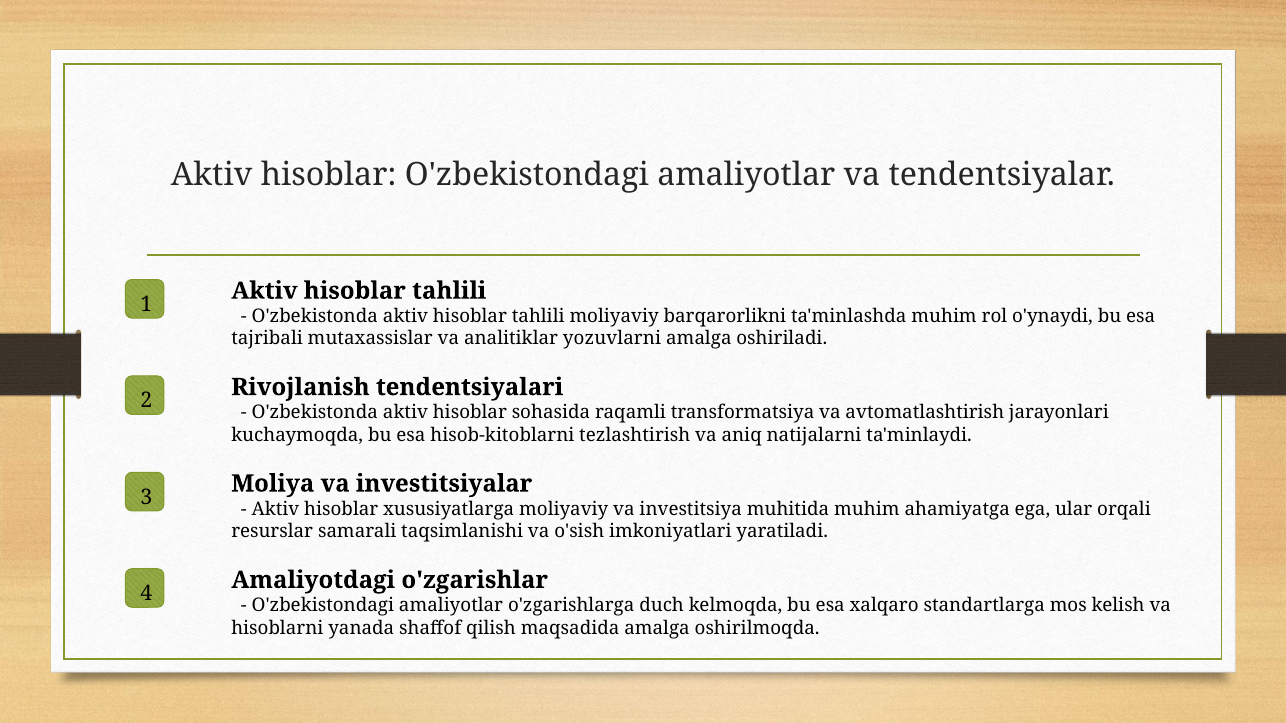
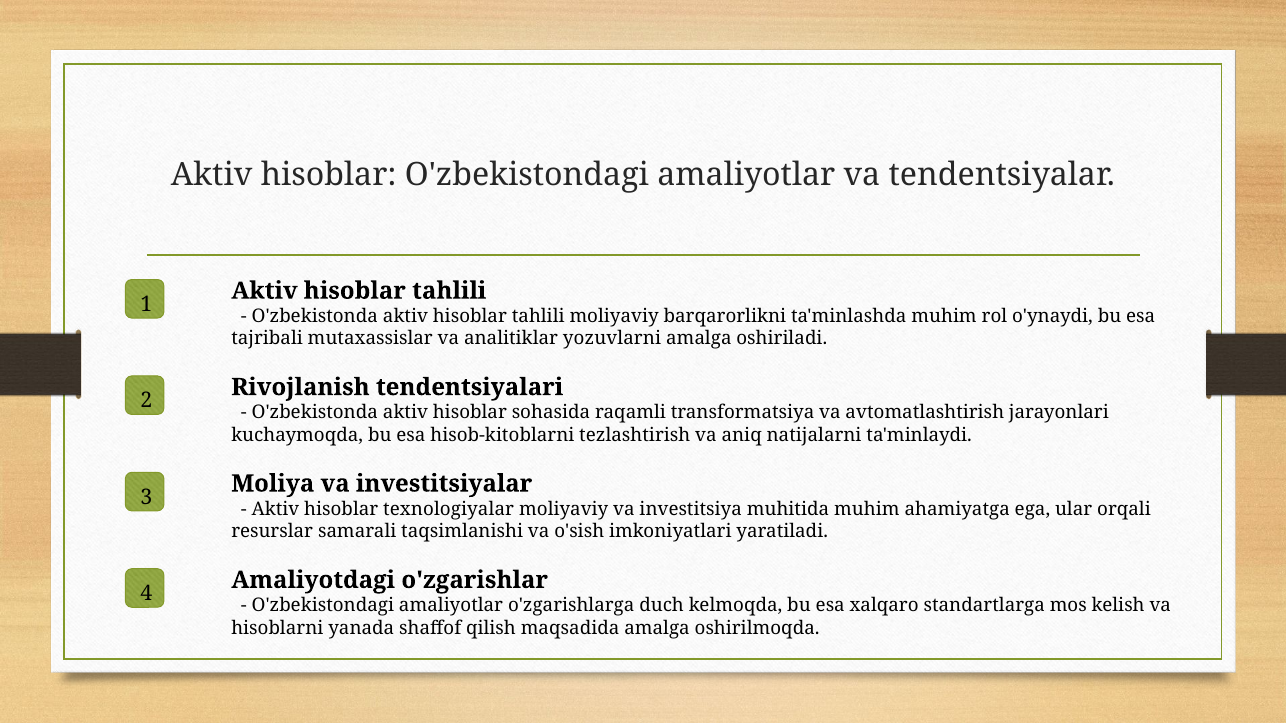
xususiyatlarga: xususiyatlarga -> texnologiyalar
